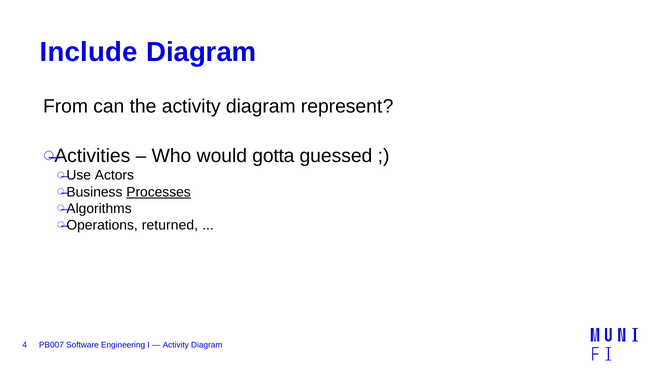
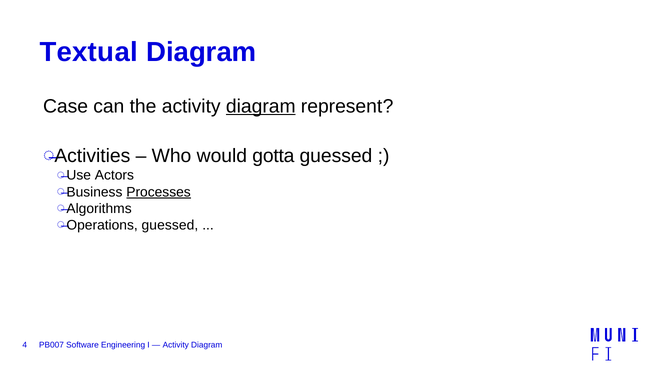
Include: Include -> Textual
From: From -> Case
diagram at (261, 106) underline: none -> present
returned at (170, 225): returned -> guessed
